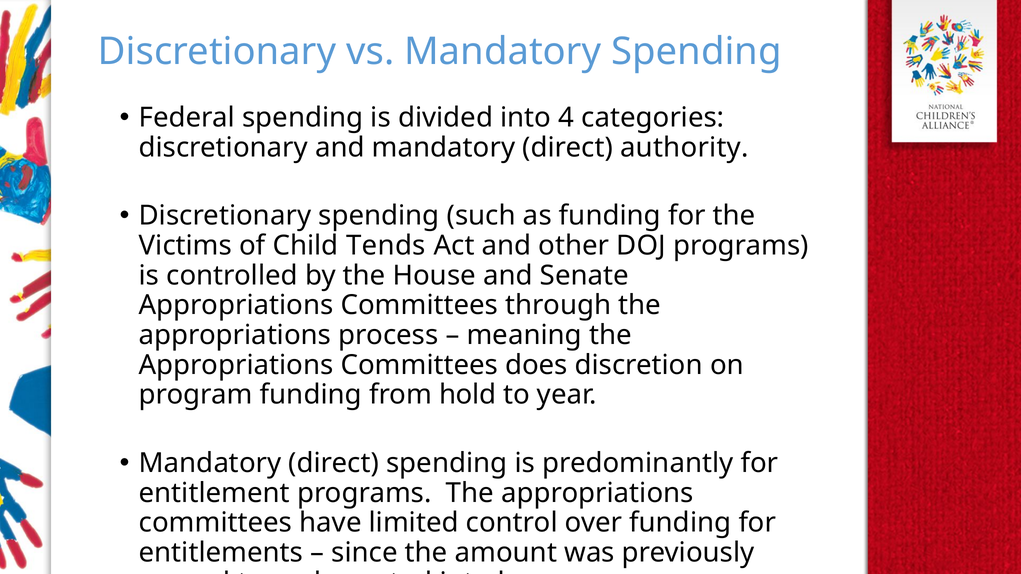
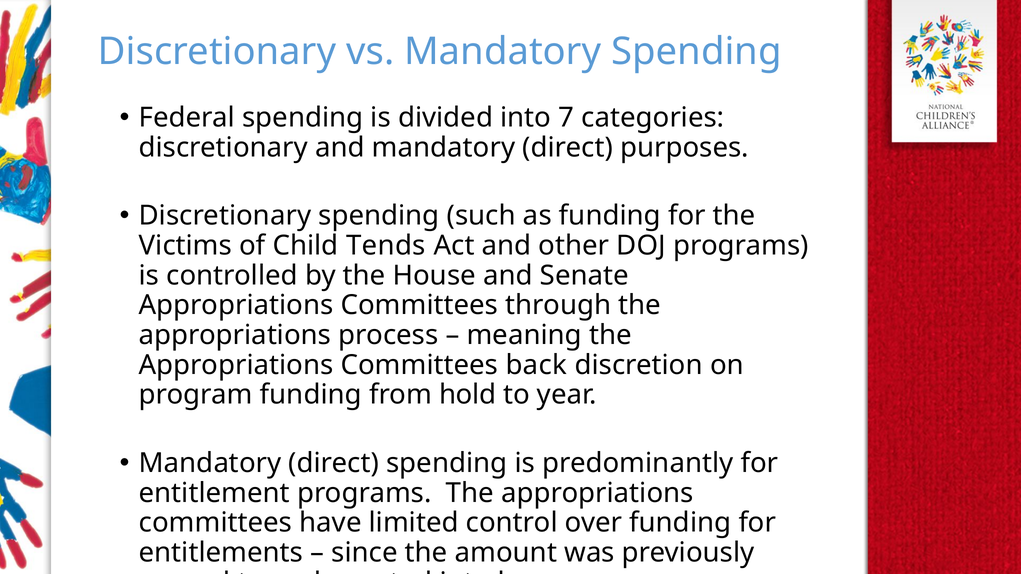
4: 4 -> 7
authority: authority -> purposes
does: does -> back
